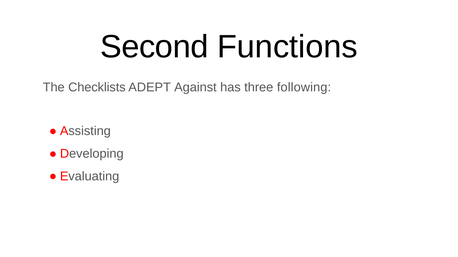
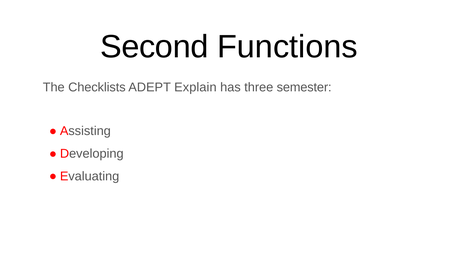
Against: Against -> Explain
following: following -> semester
